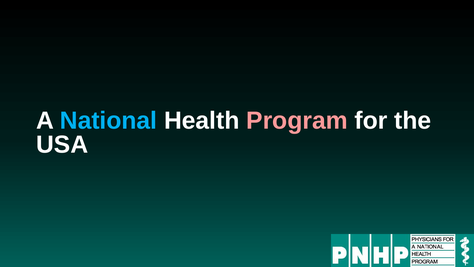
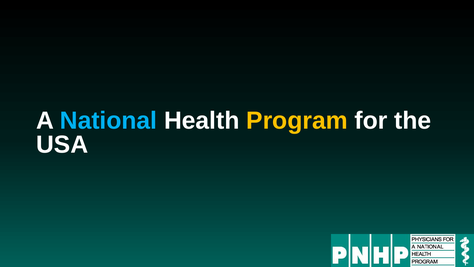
Program colour: pink -> yellow
